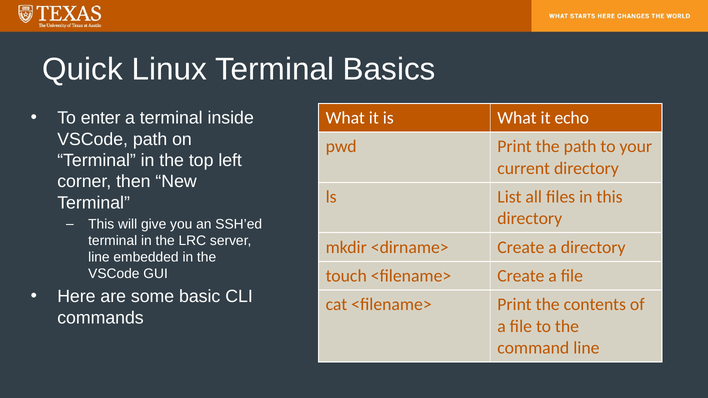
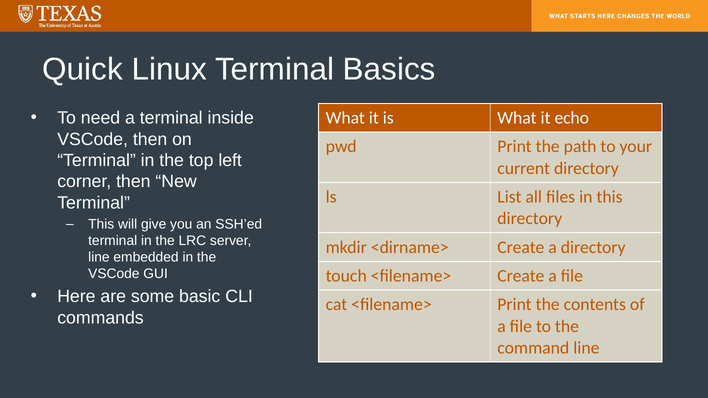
enter: enter -> need
VSCode path: path -> then
